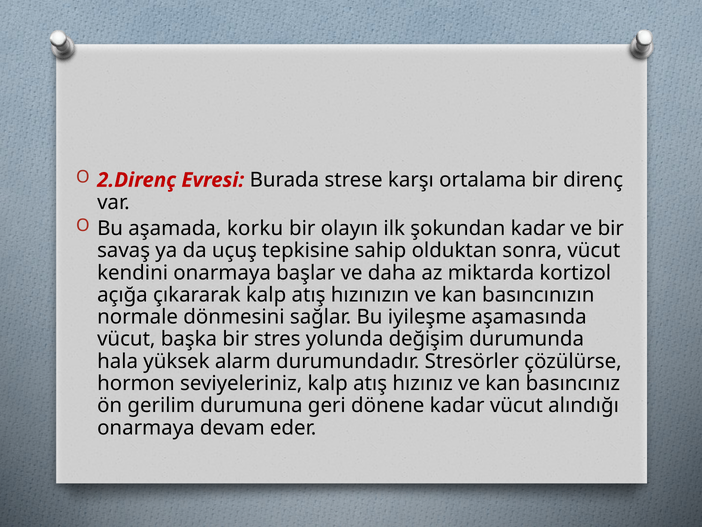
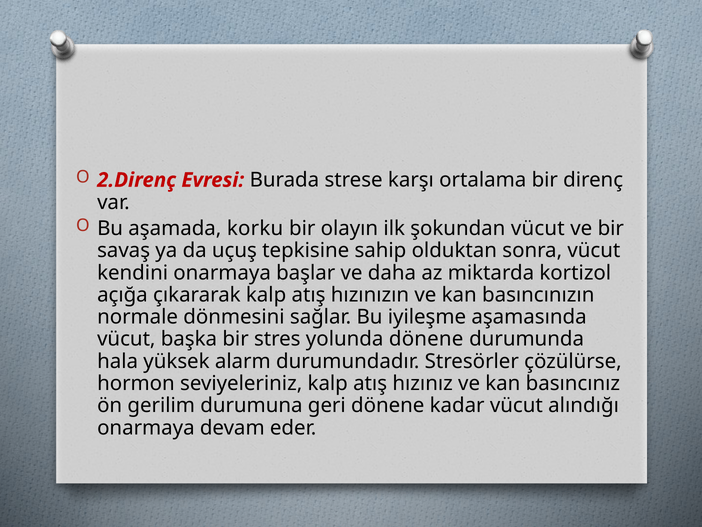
şokundan kadar: kadar -> vücut
yolunda değişim: değişim -> dönene
